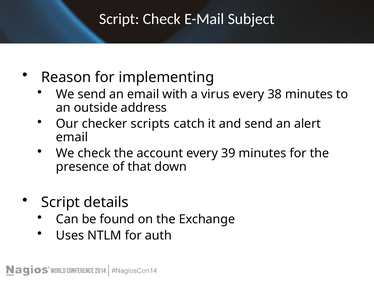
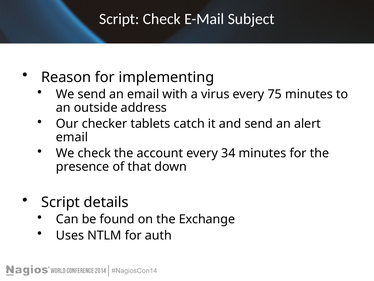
38: 38 -> 75
scripts: scripts -> tablets
39: 39 -> 34
